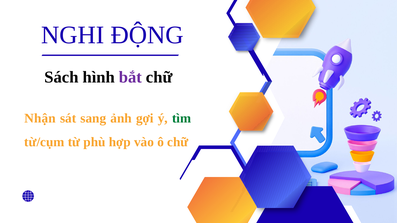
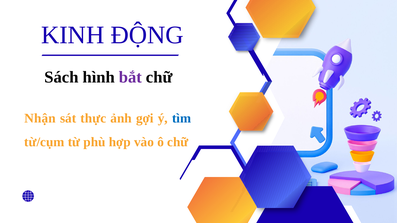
NGHI: NGHI -> KINH
sang: sang -> thực
tìm colour: green -> blue
